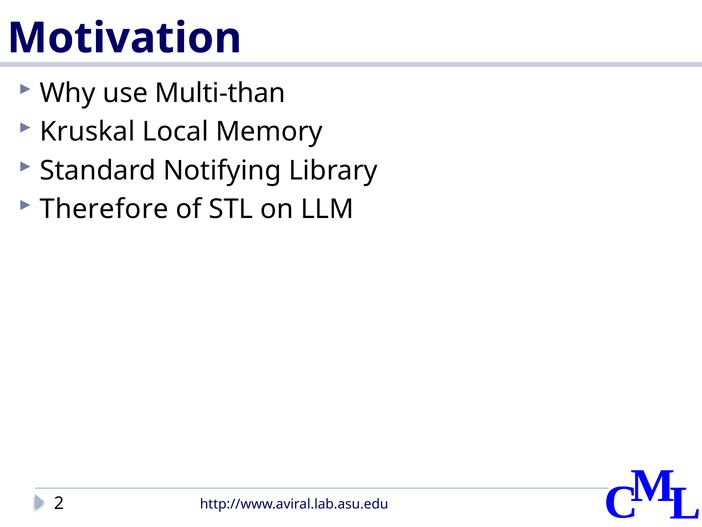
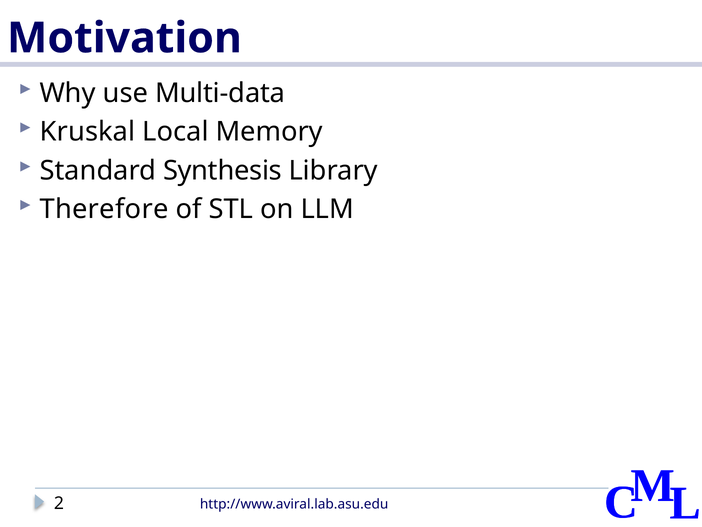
Multi-than: Multi-than -> Multi-data
Notifying: Notifying -> Synthesis
